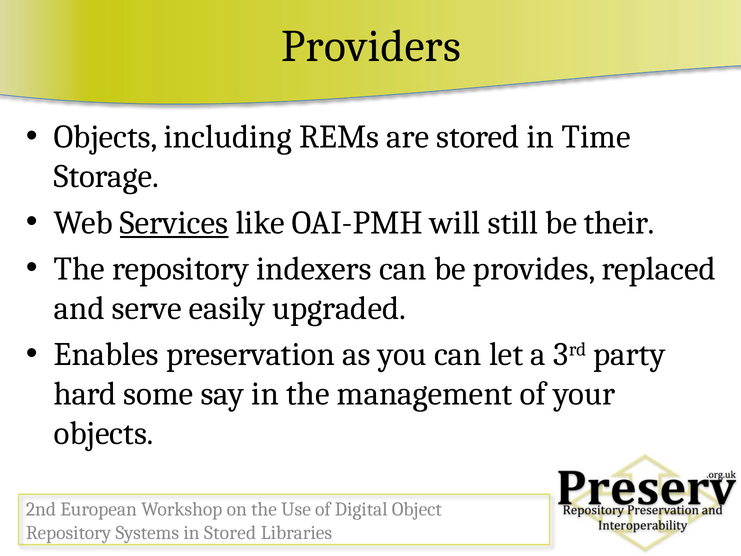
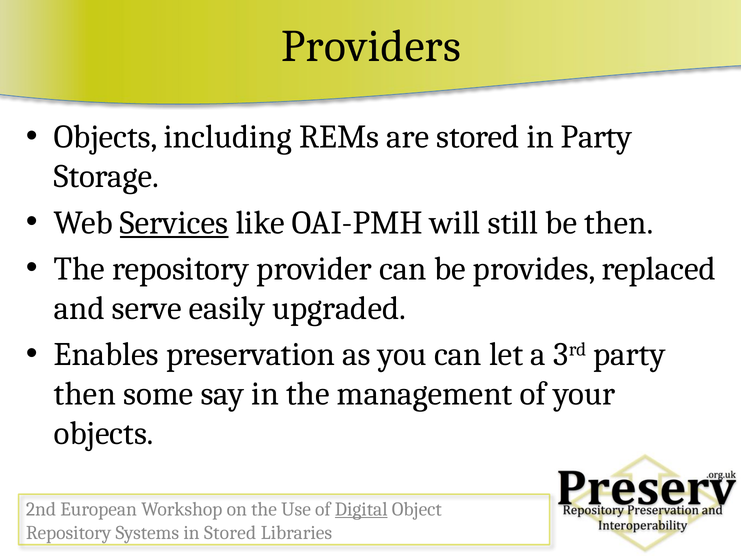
in Time: Time -> Party
be their: their -> then
indexers: indexers -> provider
hard at (85, 394): hard -> then
Digital underline: none -> present
